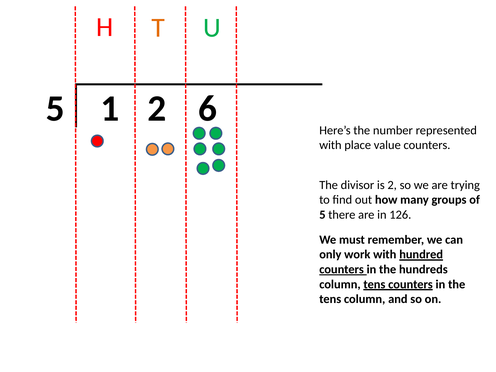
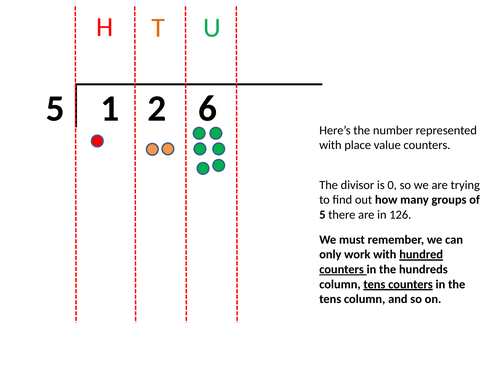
is 2: 2 -> 0
